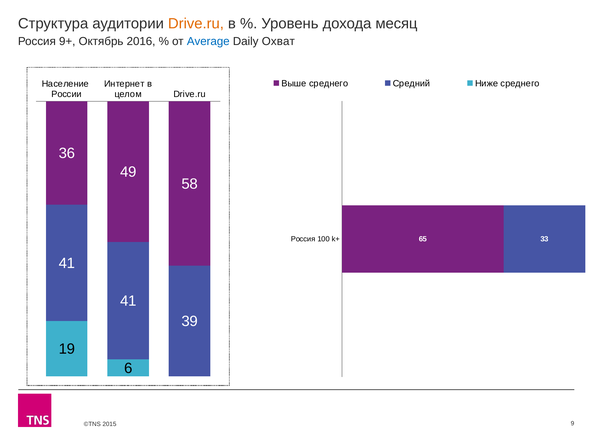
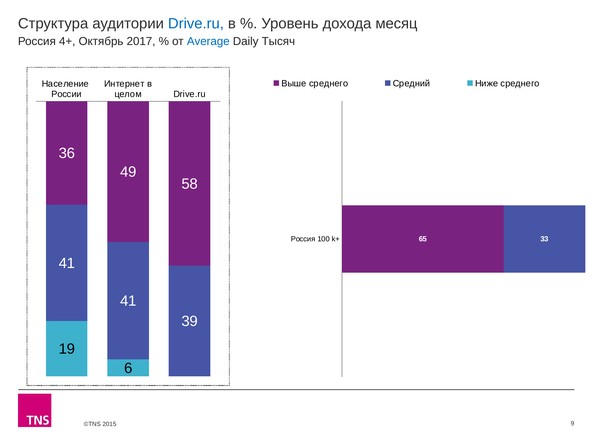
Drive.ru at (196, 23) colour: orange -> blue
9+: 9+ -> 4+
2016: 2016 -> 2017
Охват: Охват -> Тысяч
